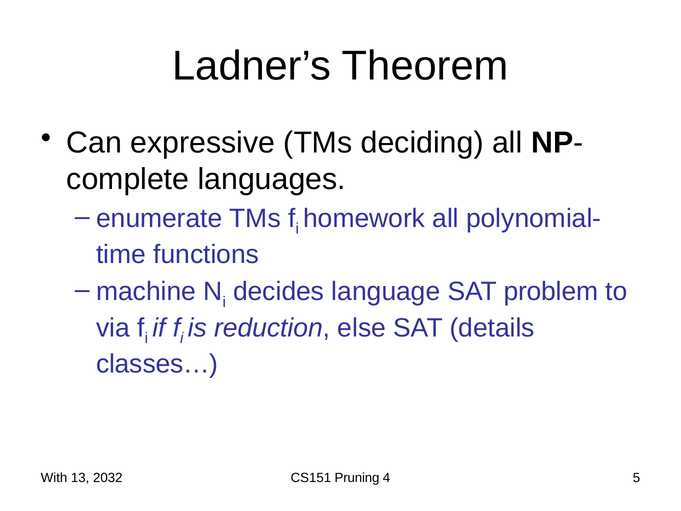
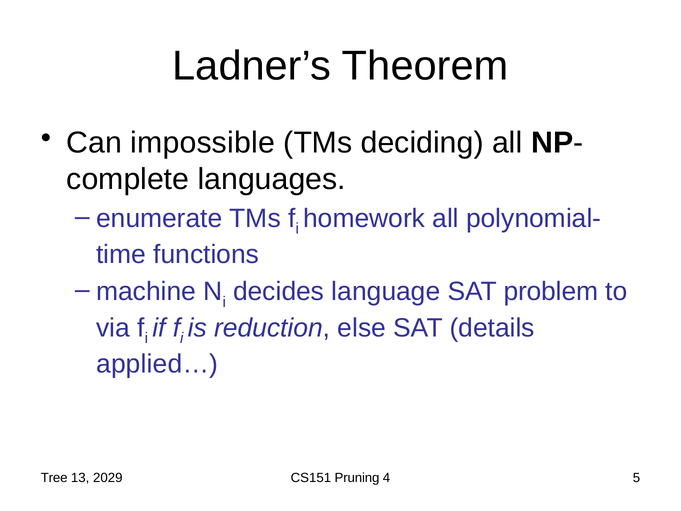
expressive: expressive -> impossible
classes…: classes… -> applied…
With: With -> Tree
2032: 2032 -> 2029
